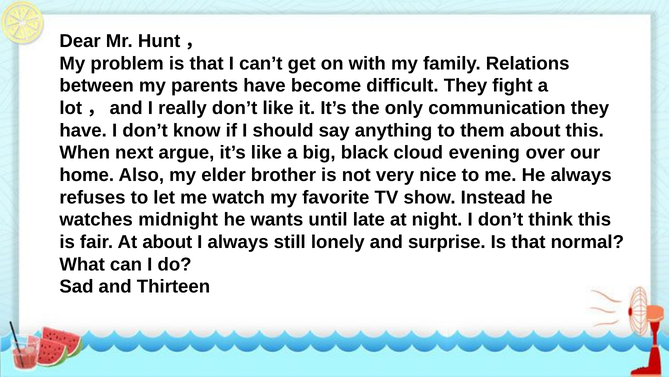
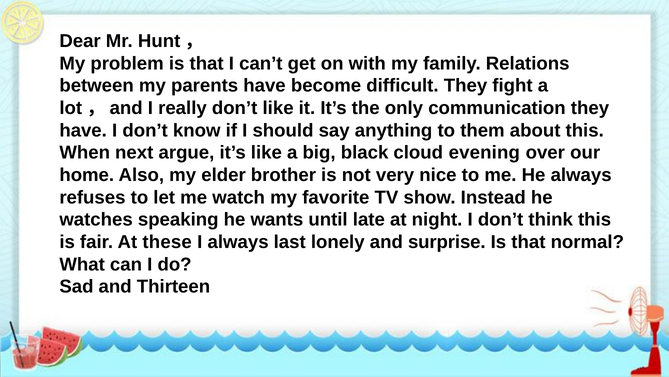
midnight: midnight -> speaking
At about: about -> these
still: still -> last
